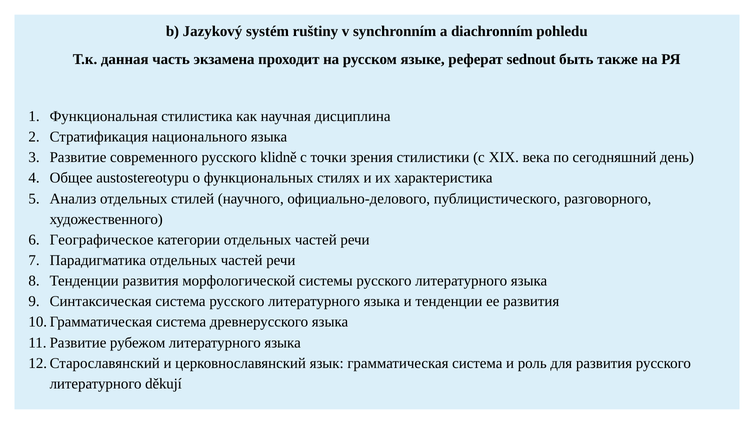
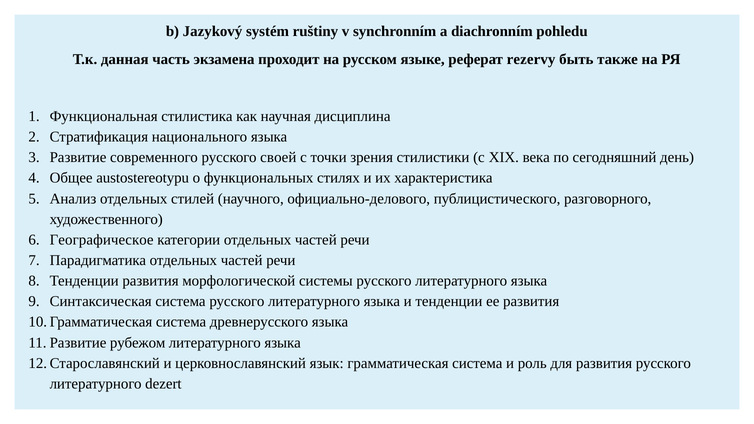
sednout: sednout -> rezervy
klidně: klidně -> своей
děkují: děkují -> dezert
